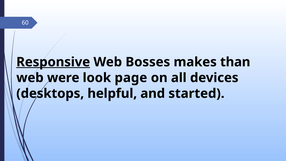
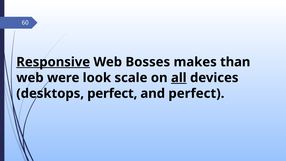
page: page -> scale
all underline: none -> present
desktops helpful: helpful -> perfect
and started: started -> perfect
